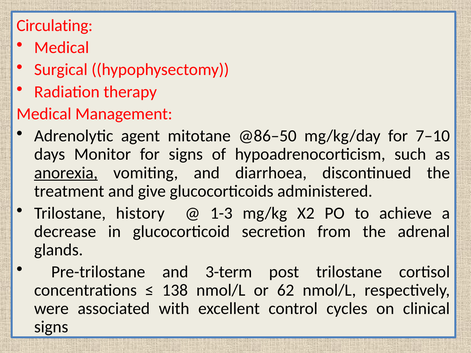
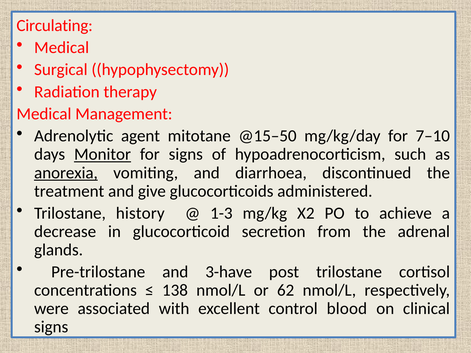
@86–50: @86–50 -> @15–50
Monitor underline: none -> present
3-term: 3-term -> 3-have
cycles: cycles -> blood
